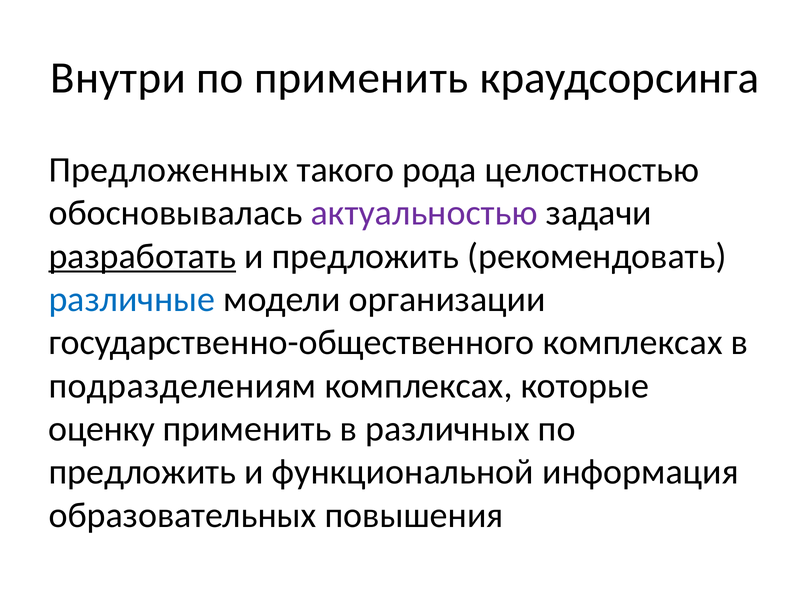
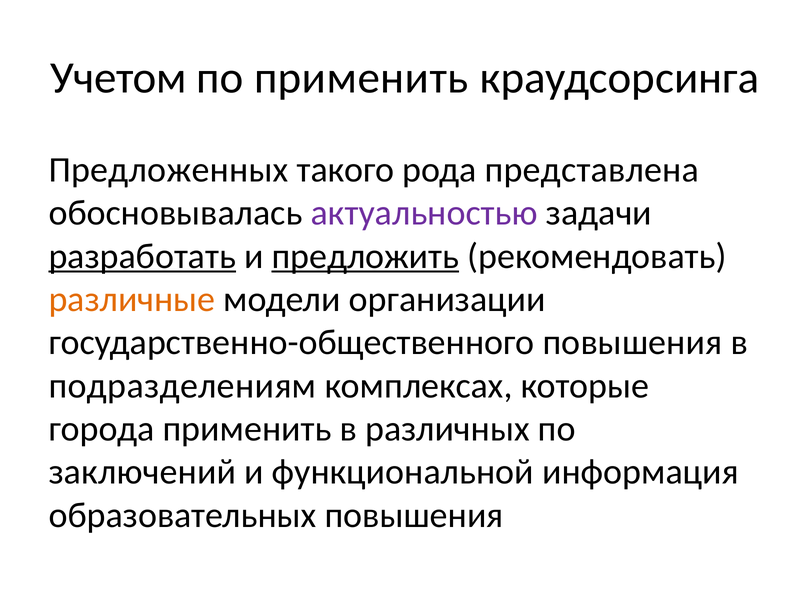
Внутри: Внутри -> Учетом
целостностью: целостностью -> представлена
предложить at (365, 256) underline: none -> present
различные colour: blue -> orange
государственно-общественного комплексах: комплексах -> повышения
оценку: оценку -> города
предложить at (142, 472): предложить -> заключений
